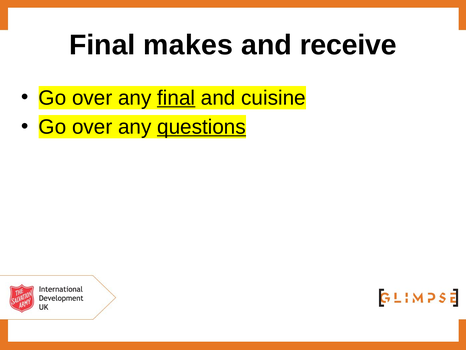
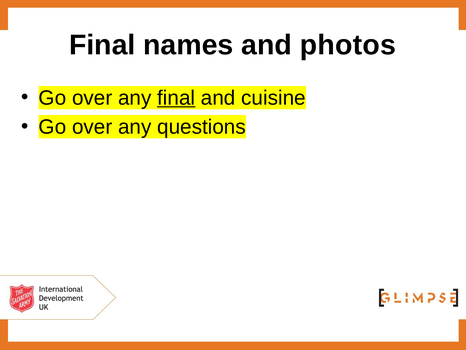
makes: makes -> names
receive: receive -> photos
questions underline: present -> none
